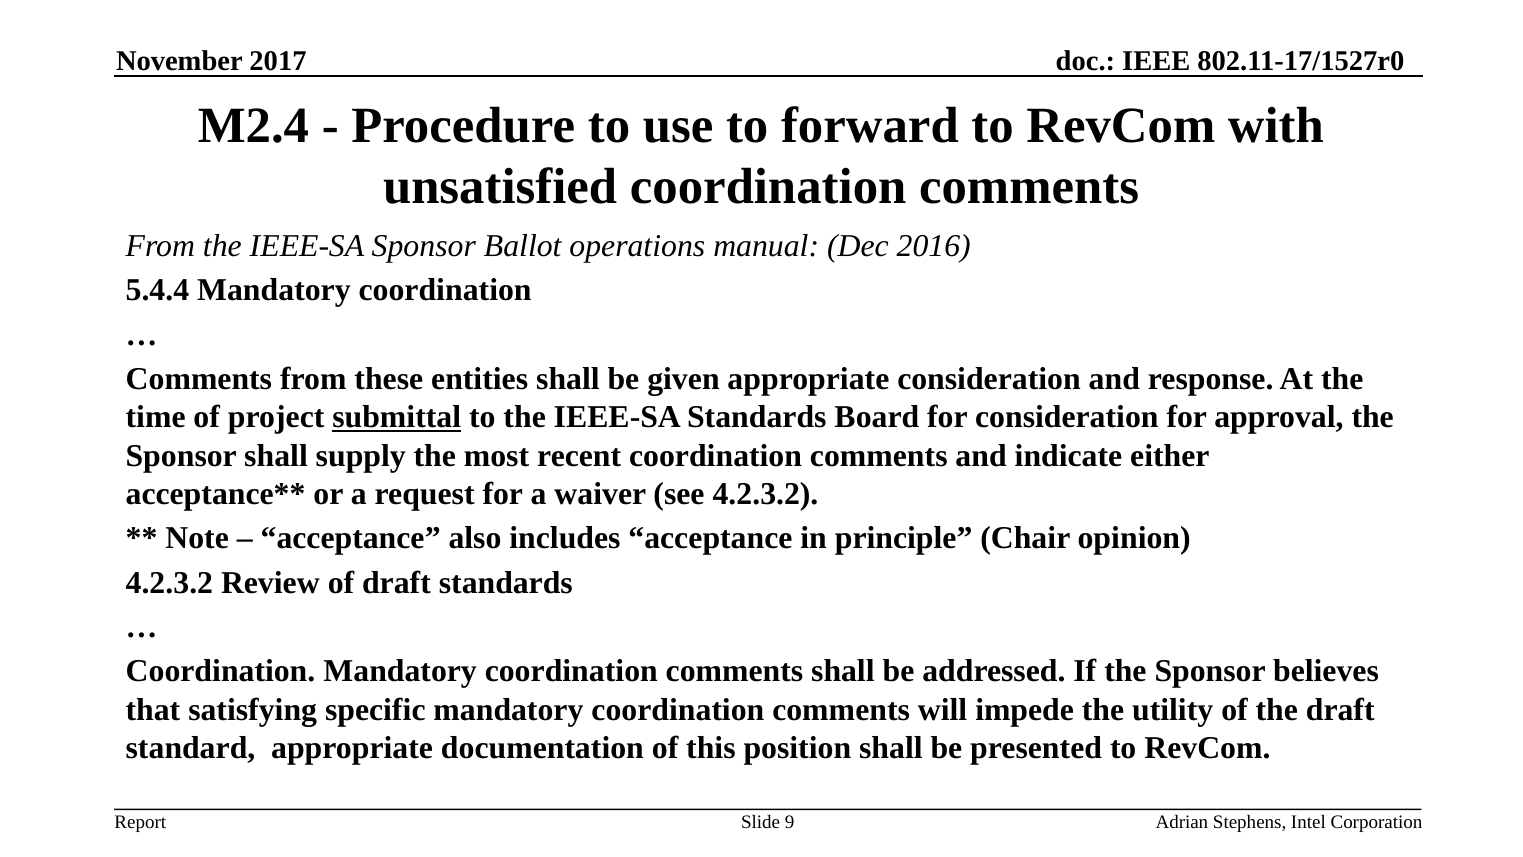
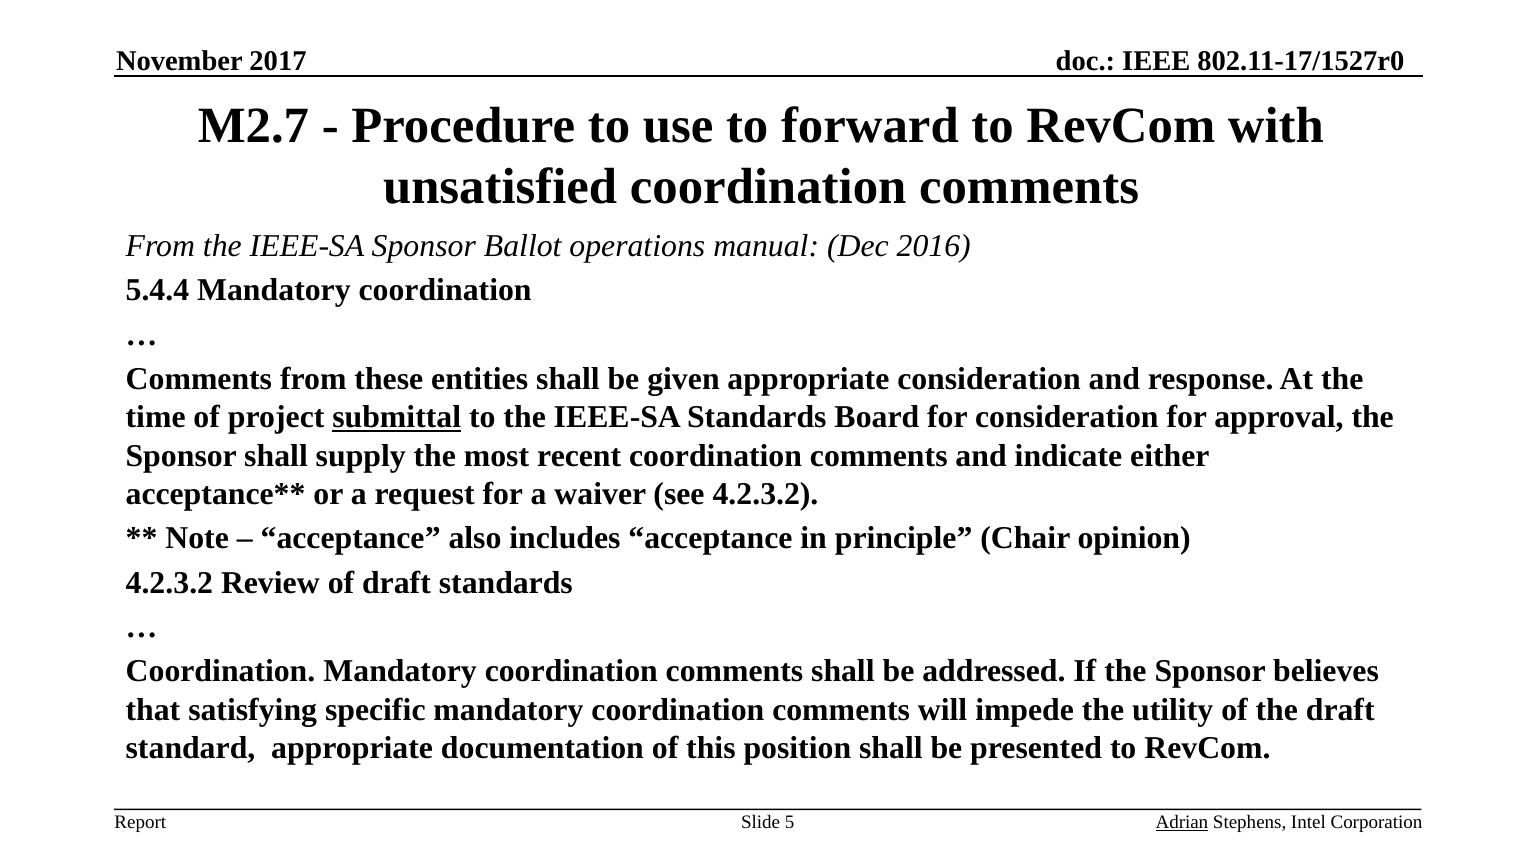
M2.4: M2.4 -> M2.7
9: 9 -> 5
Adrian underline: none -> present
